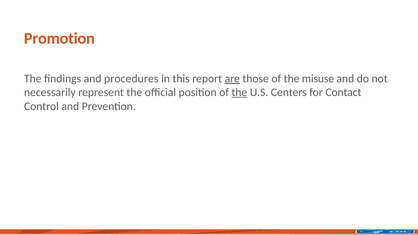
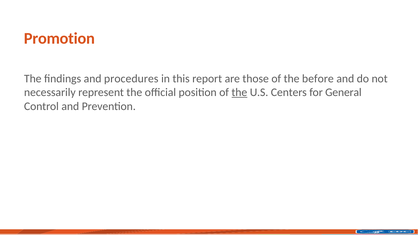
are underline: present -> none
misuse: misuse -> before
Contact: Contact -> General
